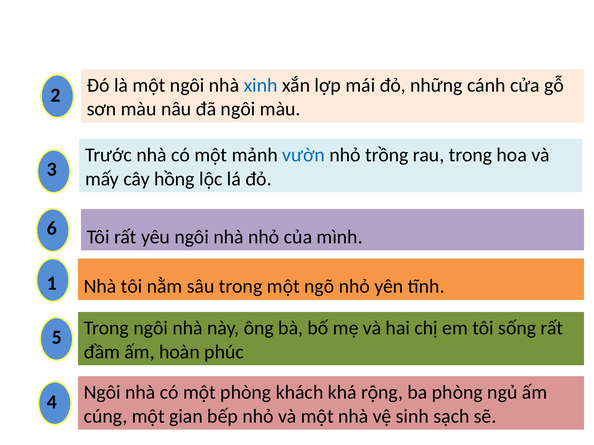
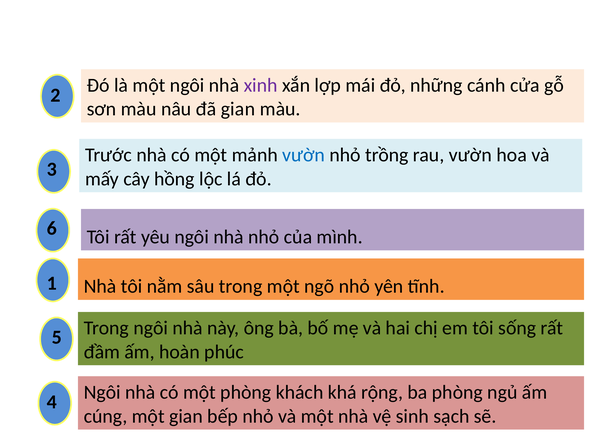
xinh colour: blue -> purple
đã ngôi: ngôi -> gian
rau trong: trong -> vườn
